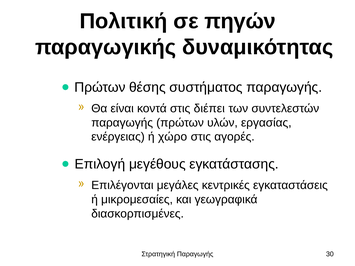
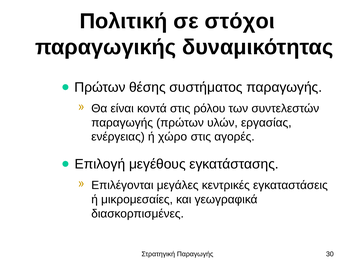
πηγών: πηγών -> στόχοι
διέπει: διέπει -> ρόλου
